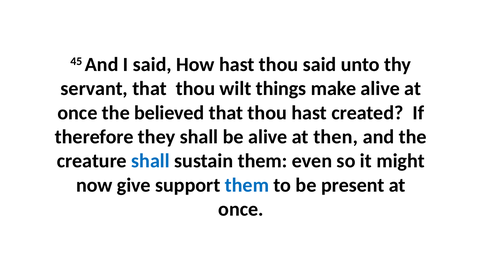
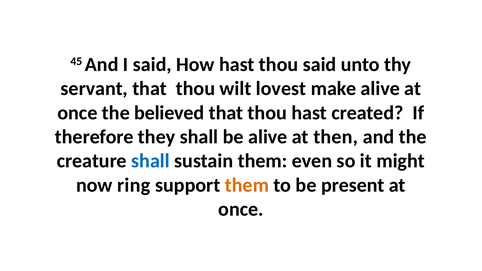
things: things -> lovest
give: give -> ring
them at (247, 185) colour: blue -> orange
